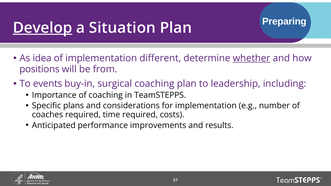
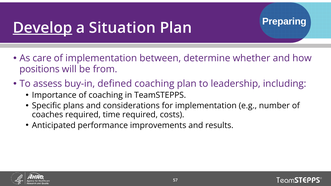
idea: idea -> care
different: different -> between
whether underline: present -> none
events: events -> assess
surgical: surgical -> defined
